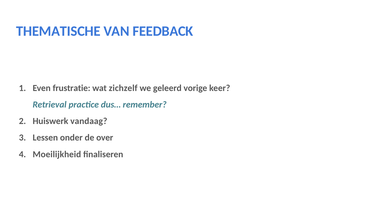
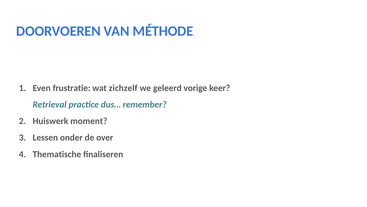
THEMATISCHE: THEMATISCHE -> DOORVOEREN
FEEDBACK: FEEDBACK -> MÉTHODE
vandaag: vandaag -> moment
Moeilijkheid: Moeilijkheid -> Thematische
